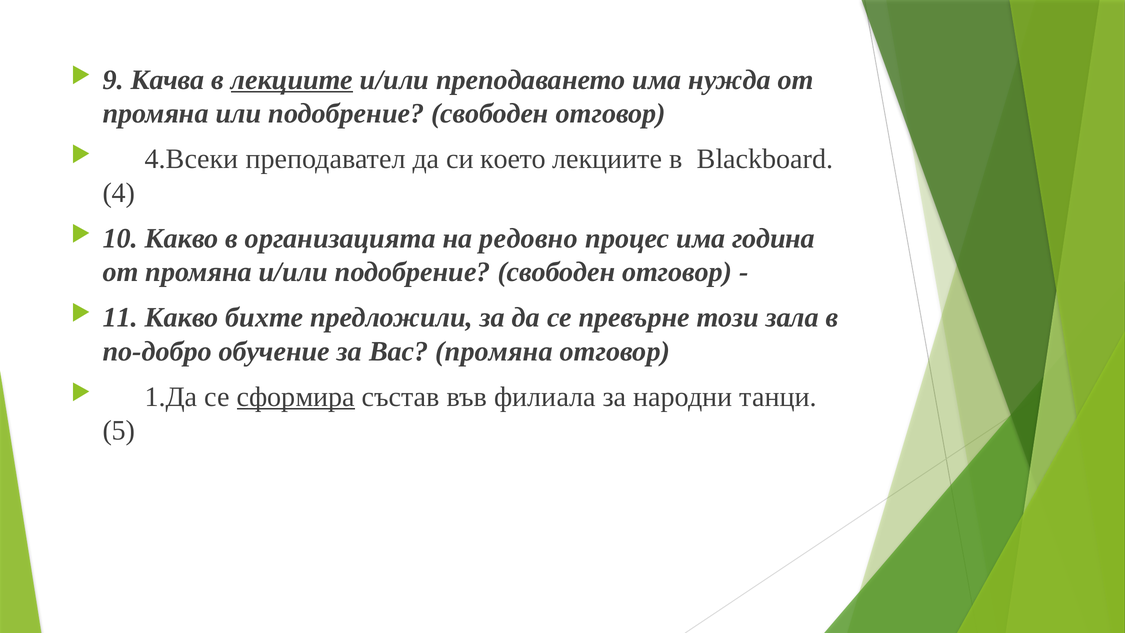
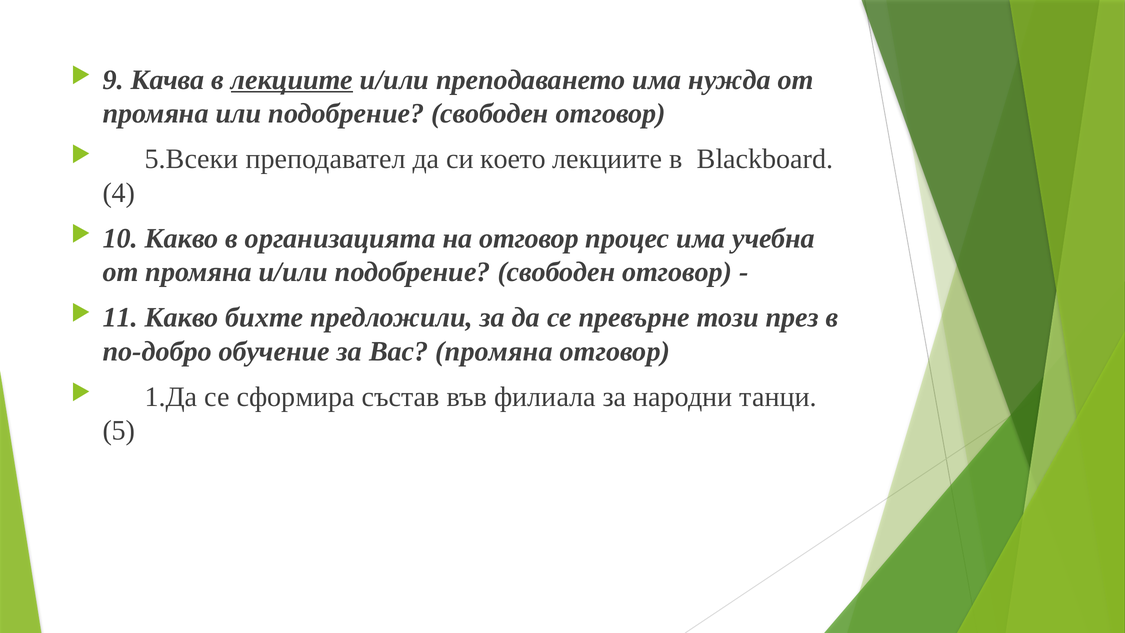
4.Всеки: 4.Всеки -> 5.Всеки
на редовно: редовно -> отговор
година: година -> учебна
зала: зала -> през
сформира underline: present -> none
